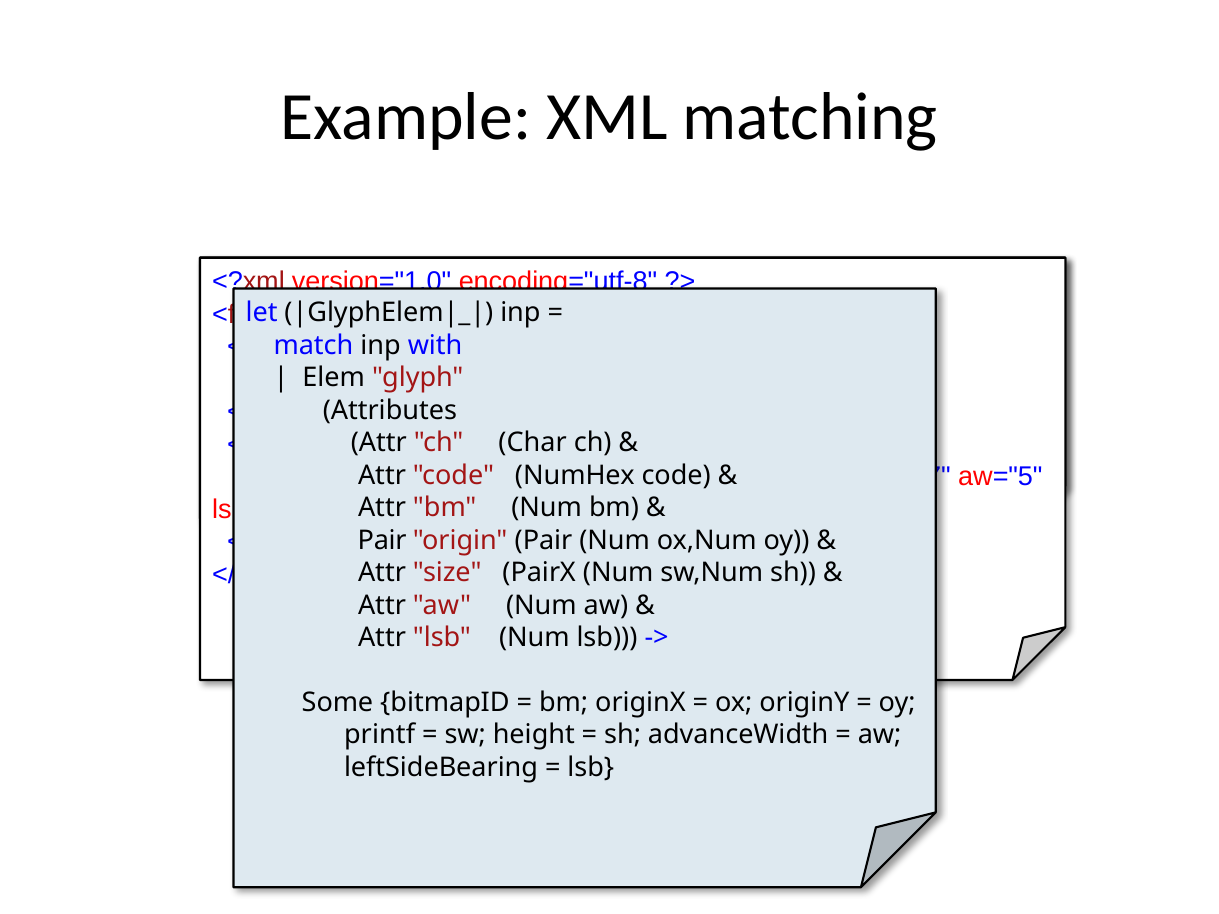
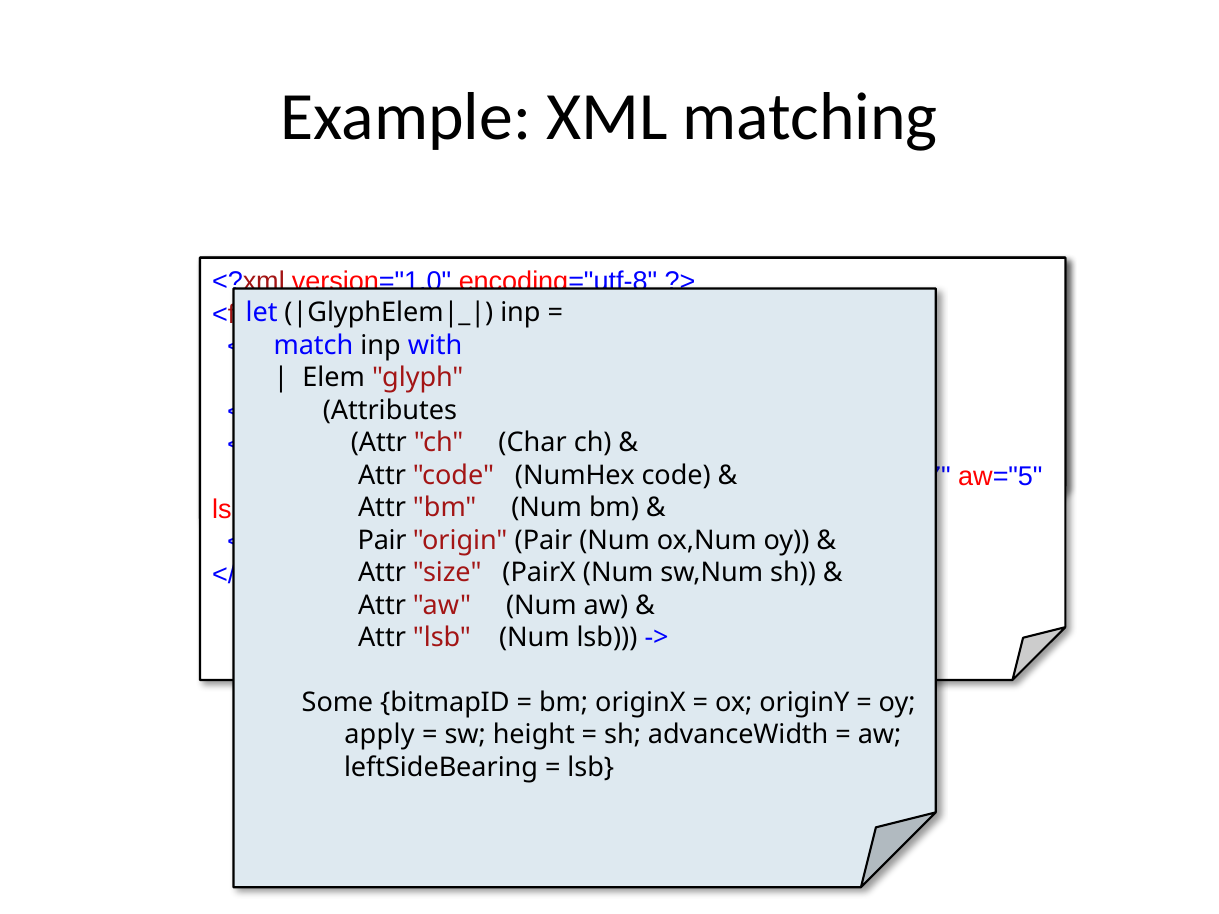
printf: printf -> apply
